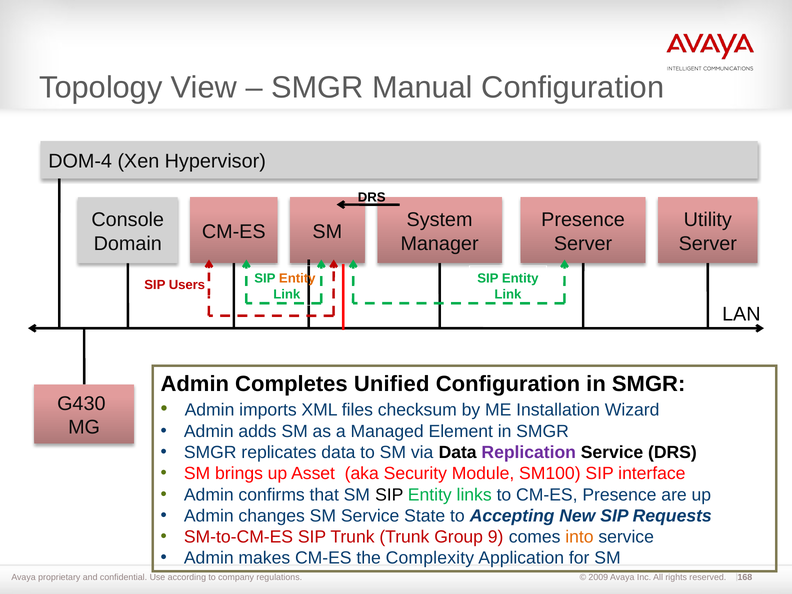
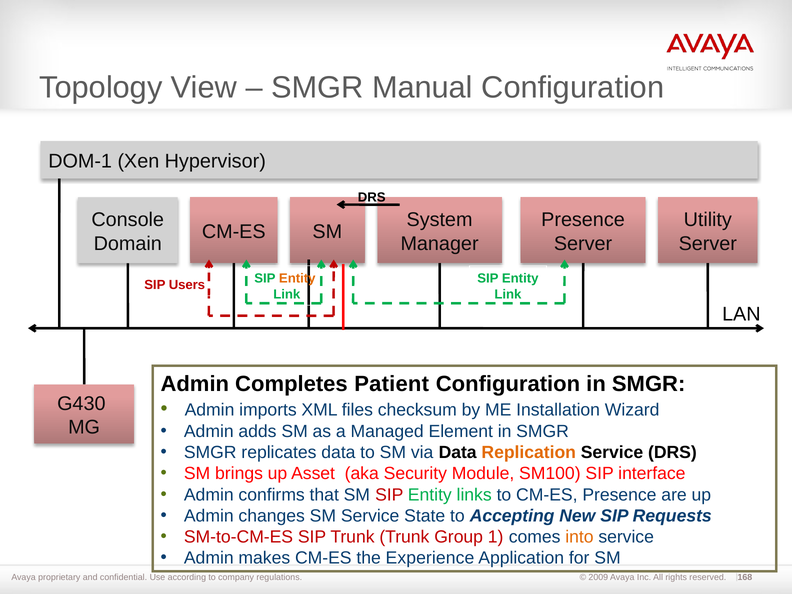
DOM-4: DOM-4 -> DOM-1
Unified: Unified -> Patient
Replication colour: purple -> orange
SIP at (389, 495) colour: black -> red
9: 9 -> 1
Complexity: Complexity -> Experience
